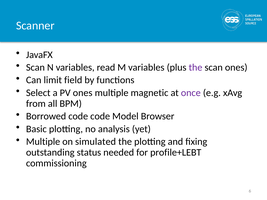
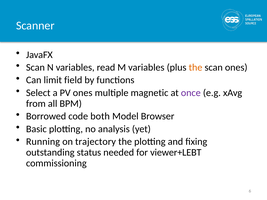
the at (196, 67) colour: purple -> orange
code code: code -> both
Multiple at (43, 142): Multiple -> Running
simulated: simulated -> trajectory
profile+LEBT: profile+LEBT -> viewer+LEBT
